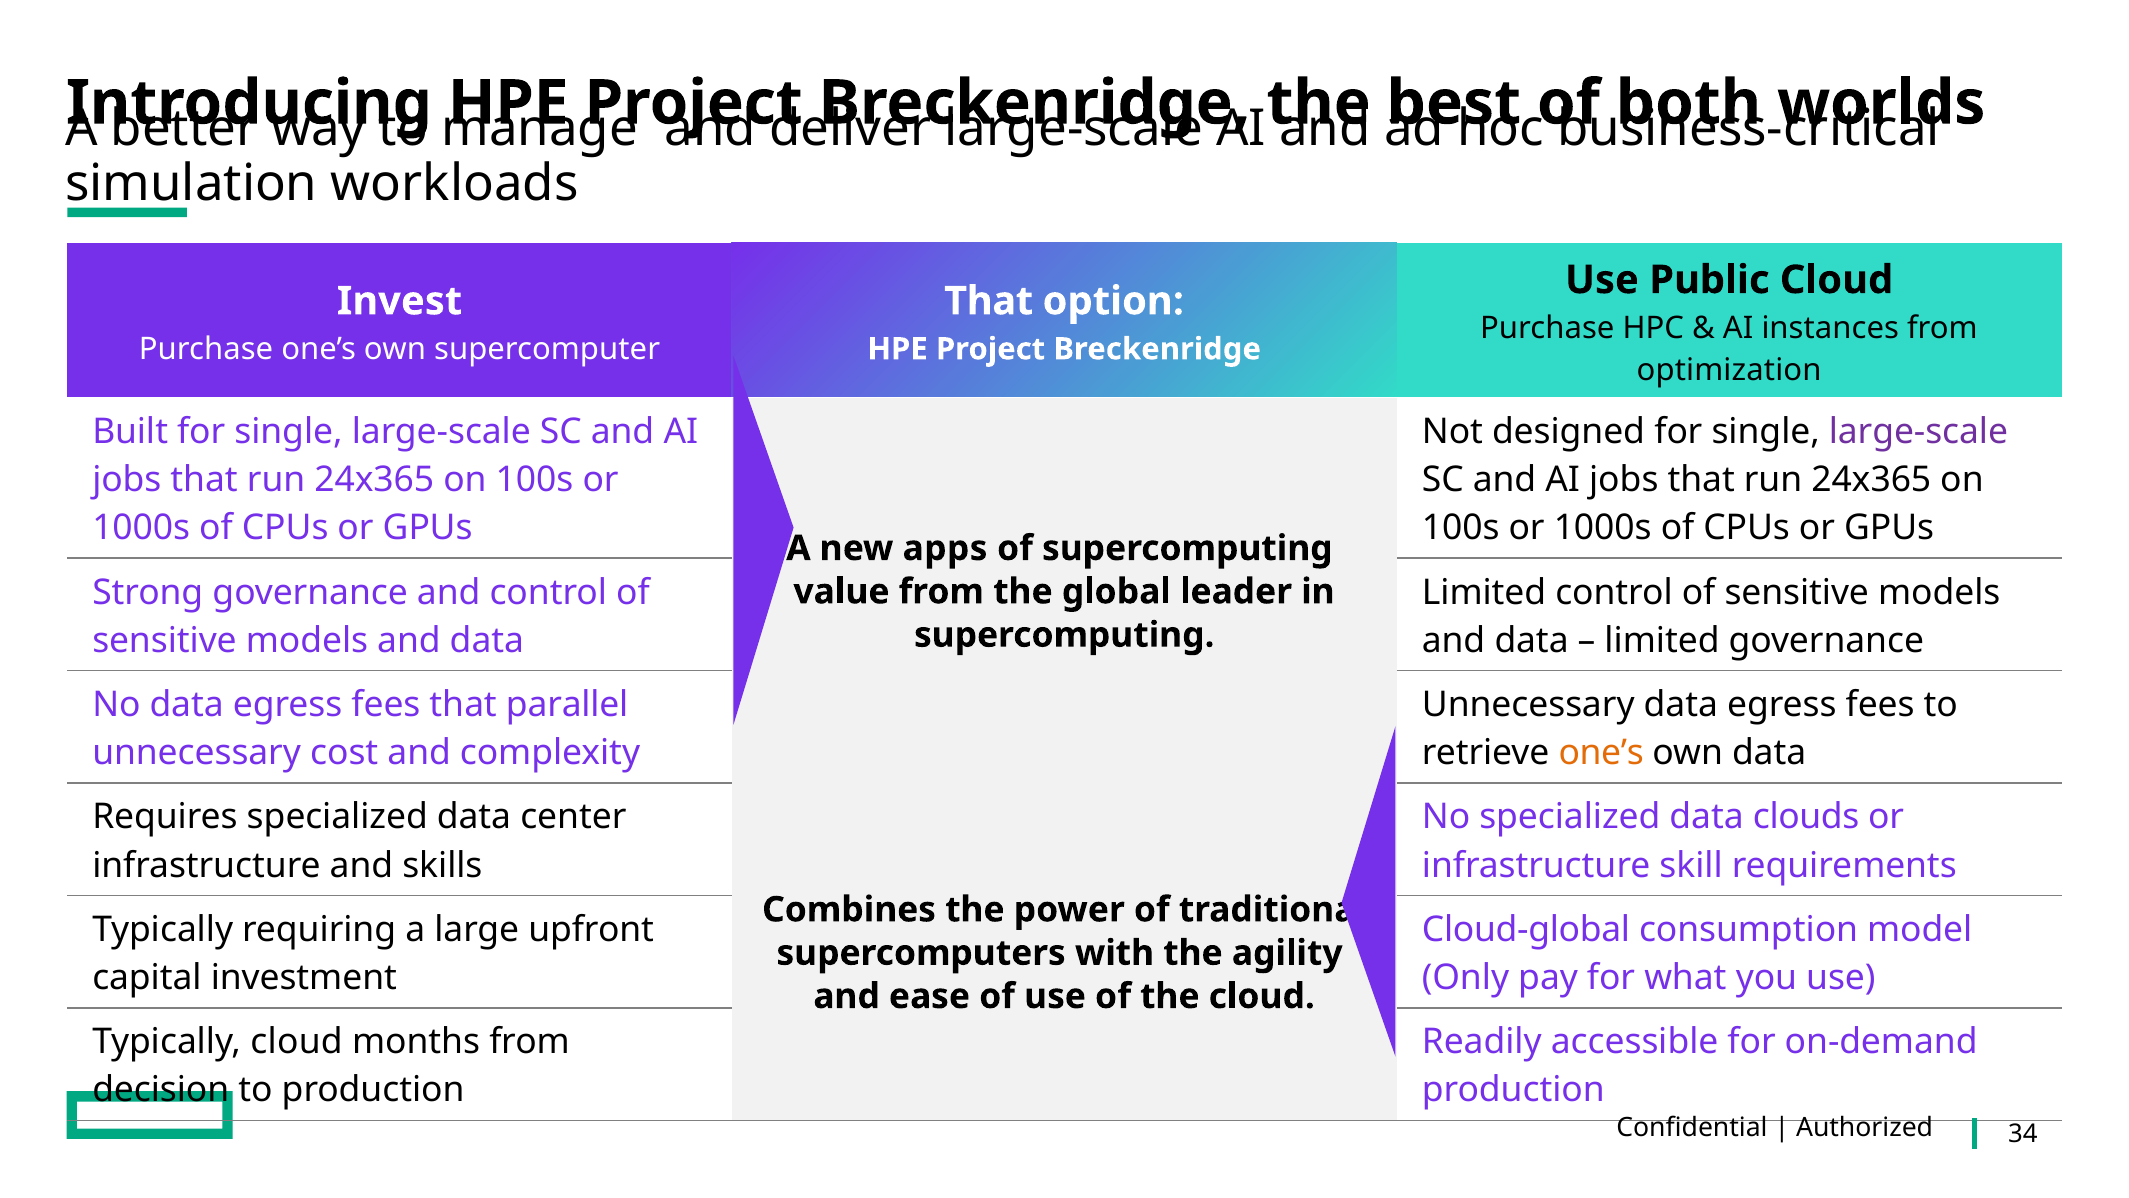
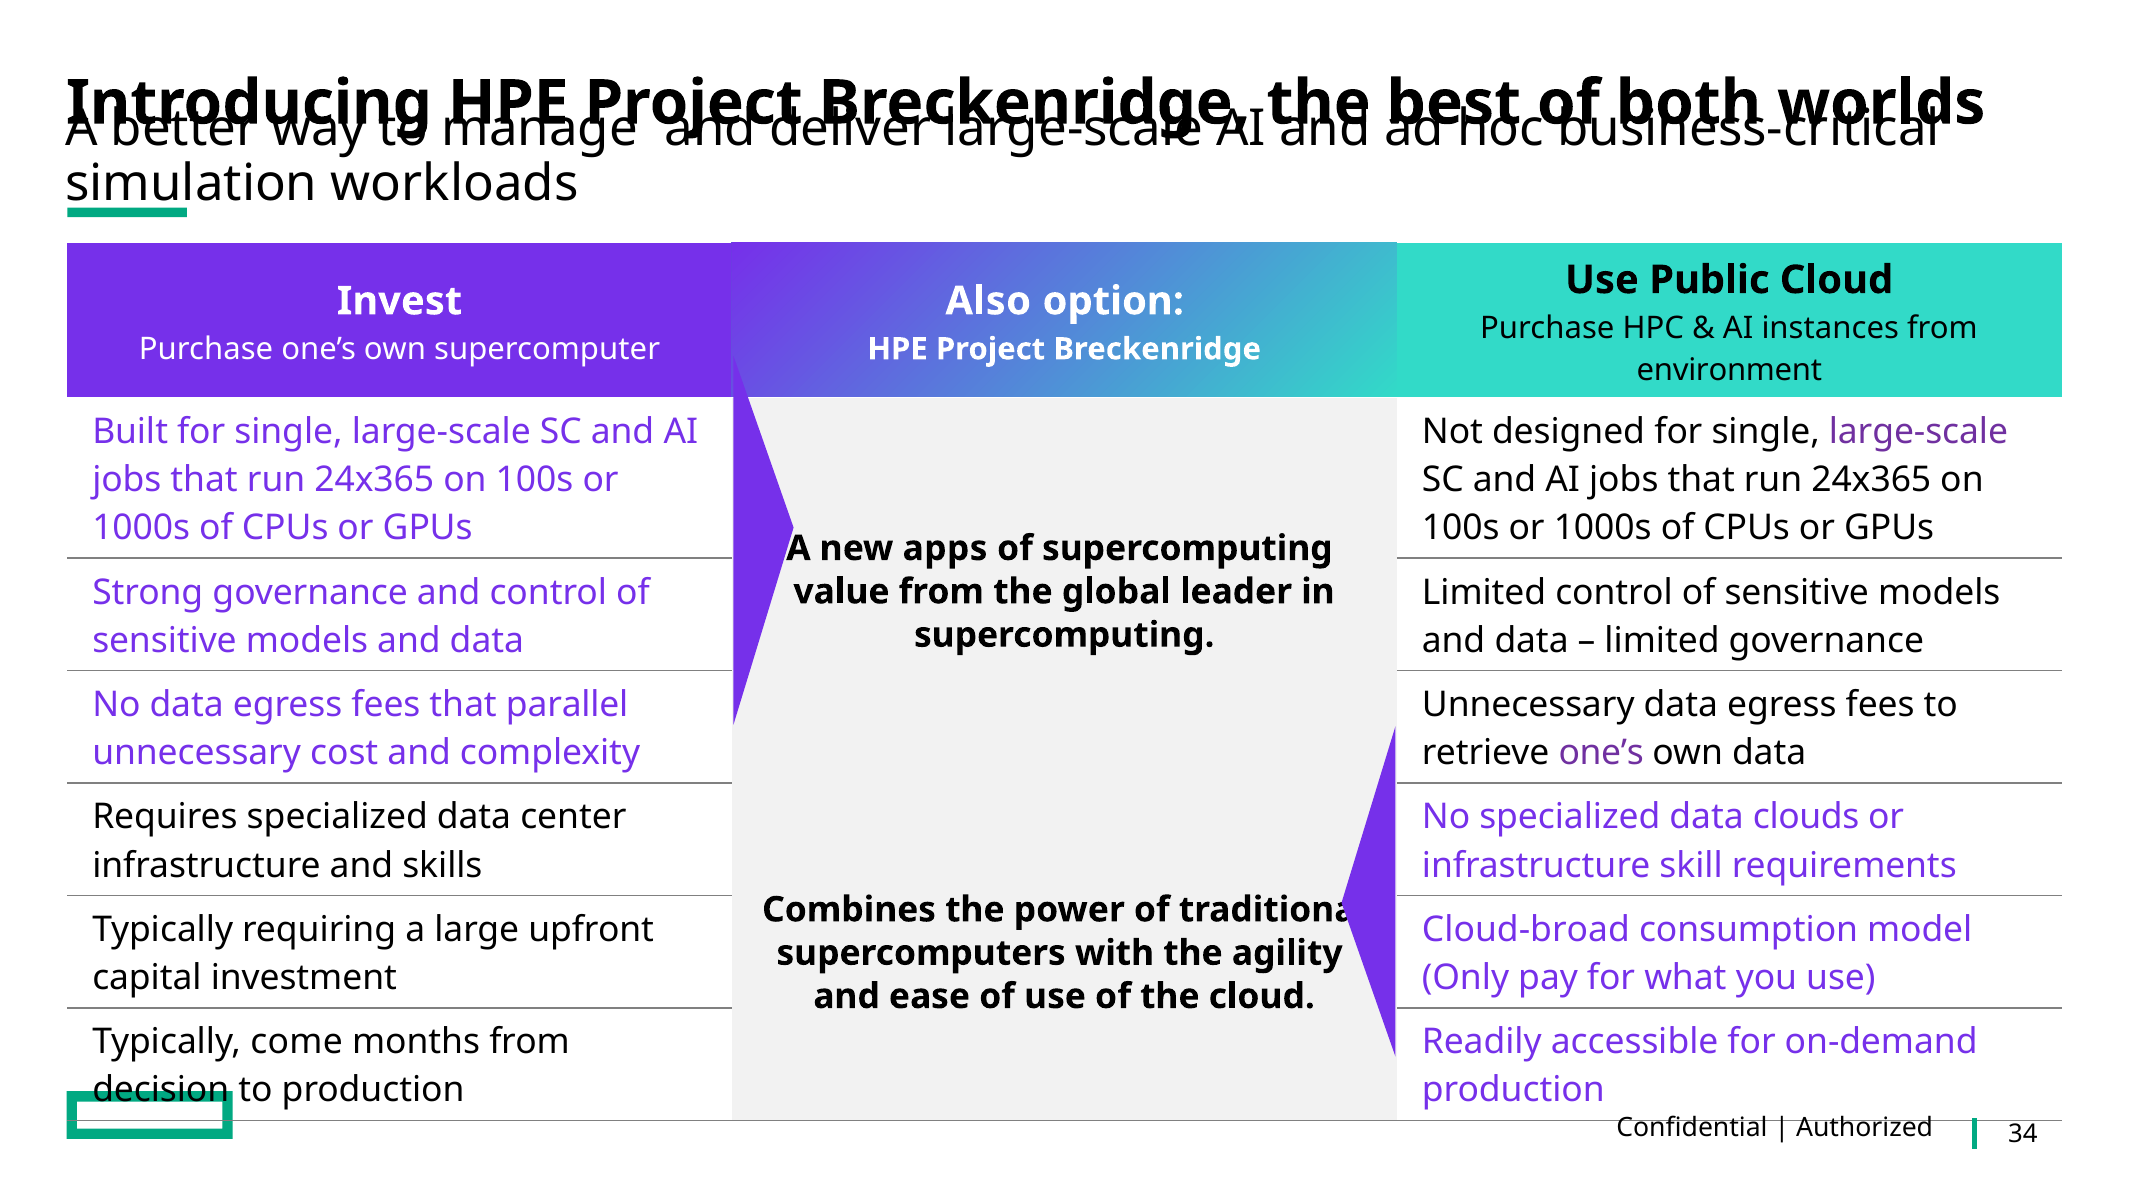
That at (989, 301): That -> Also
optimization: optimization -> environment
one’s at (1601, 753) colour: orange -> purple
Cloud-global: Cloud-global -> Cloud-broad
Typically cloud: cloud -> come
